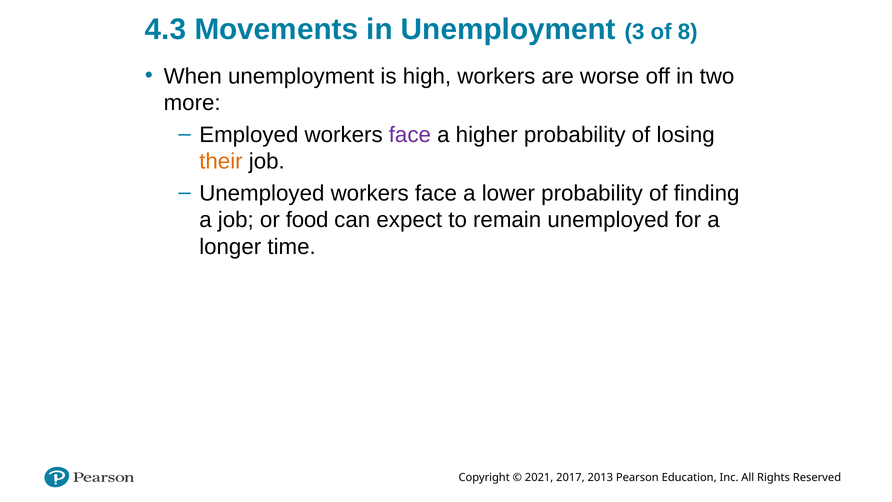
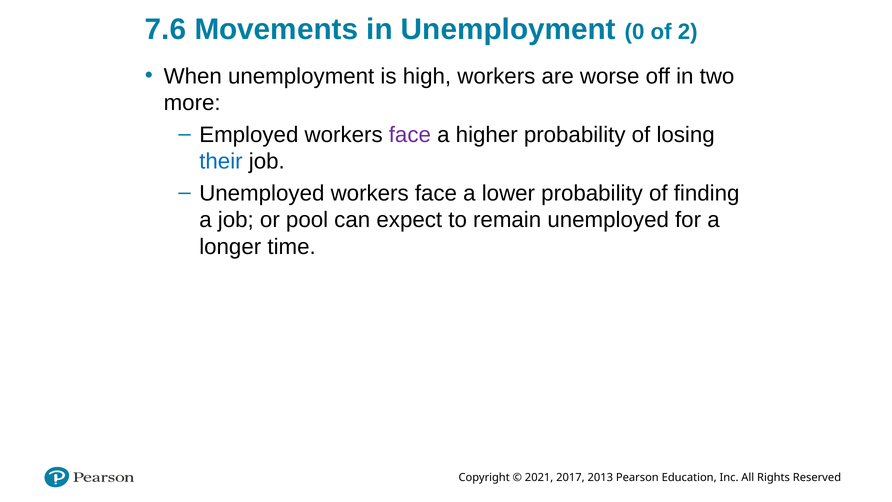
4.3: 4.3 -> 7.6
3: 3 -> 0
8: 8 -> 2
their colour: orange -> blue
food: food -> pool
